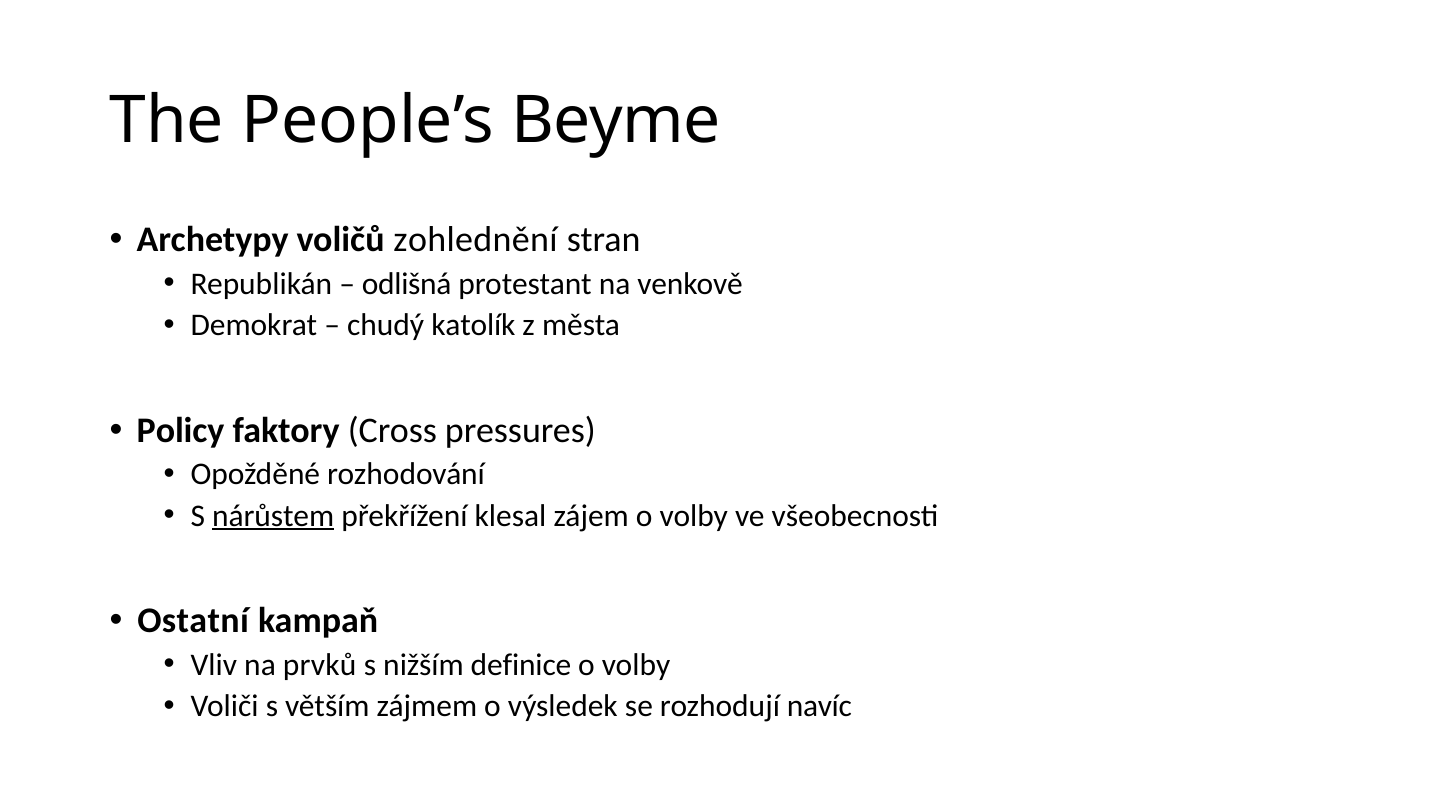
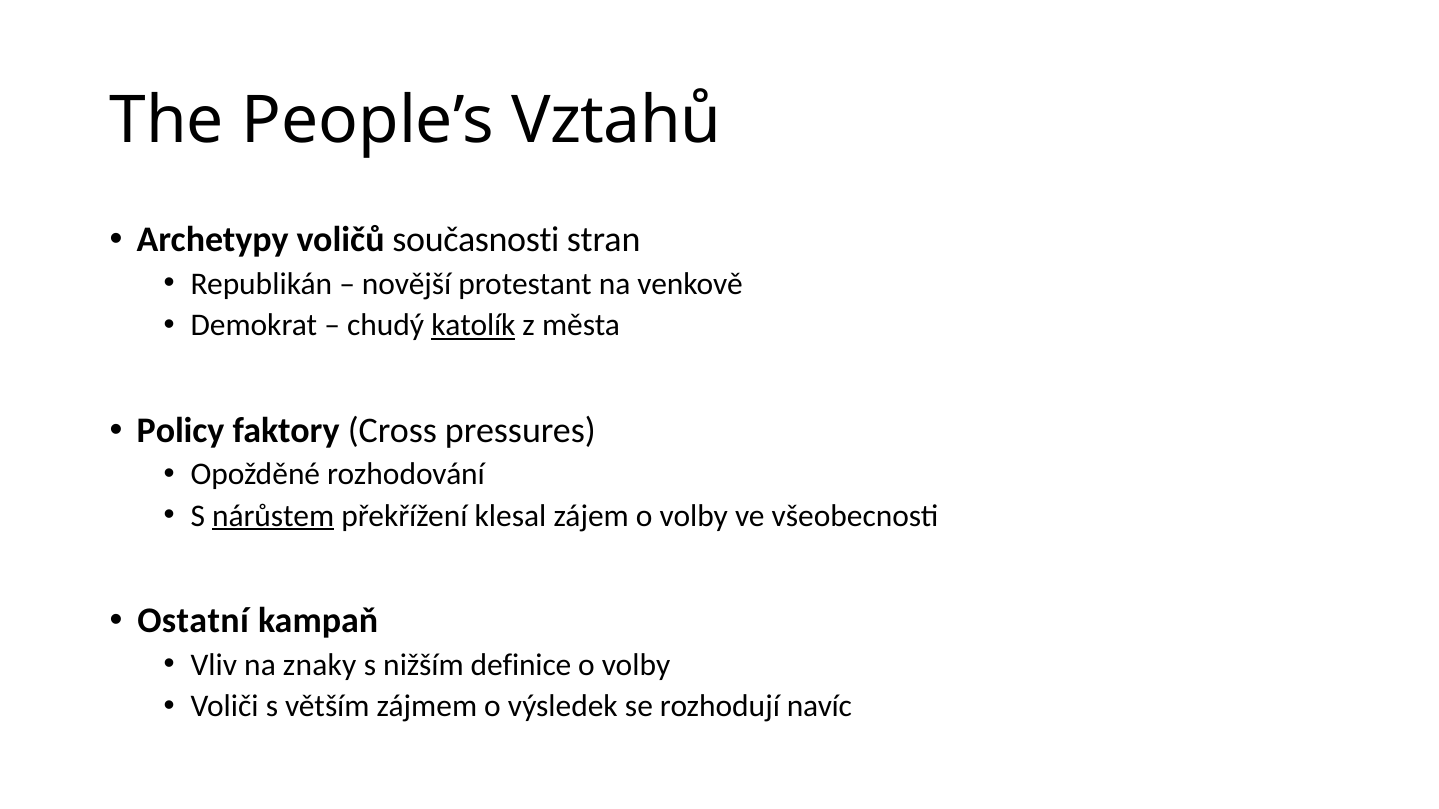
Beyme: Beyme -> Vztahů
zohlednění: zohlednění -> současnosti
odlišná: odlišná -> novější
katolík underline: none -> present
prvků: prvků -> znaky
